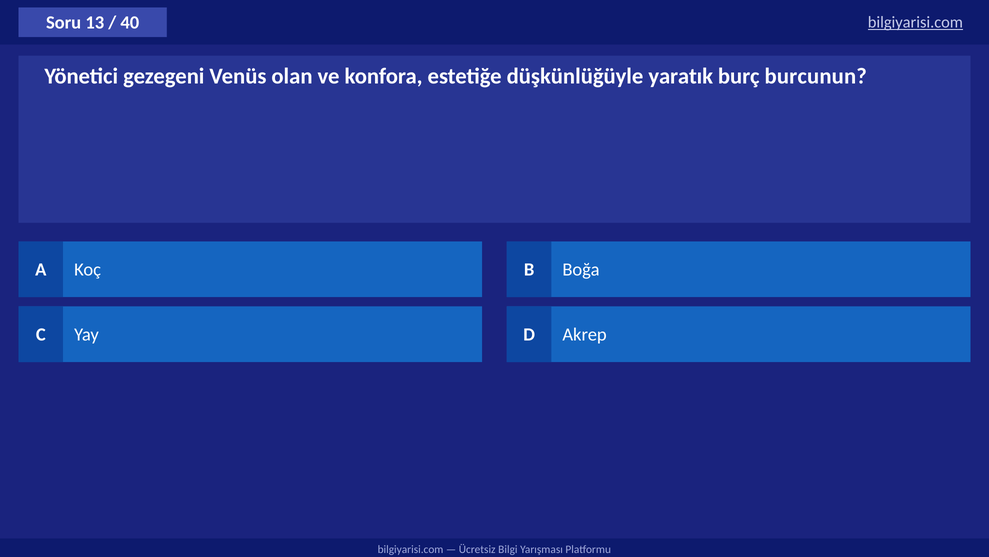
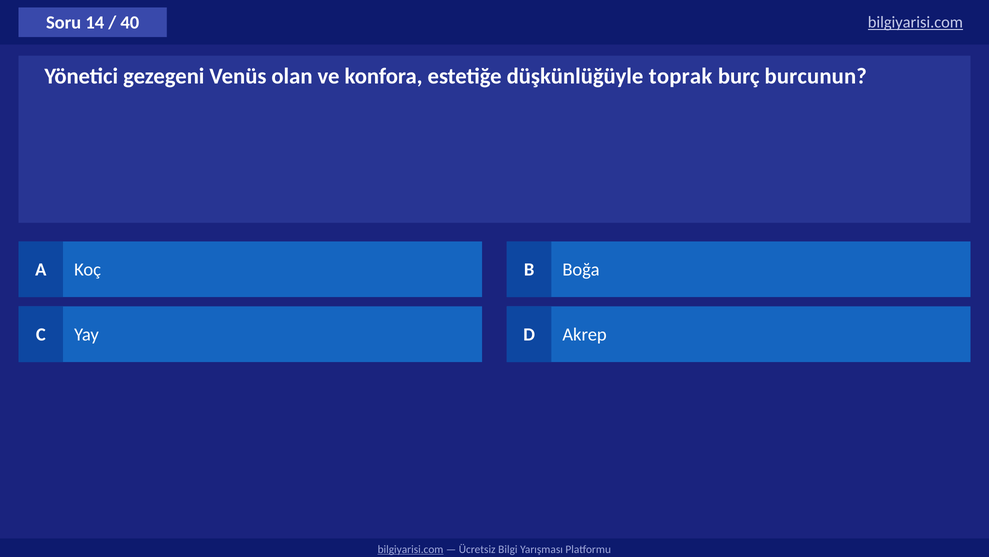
13: 13 -> 14
yaratık: yaratık -> toprak
bilgiyarisi.com at (411, 549) underline: none -> present
